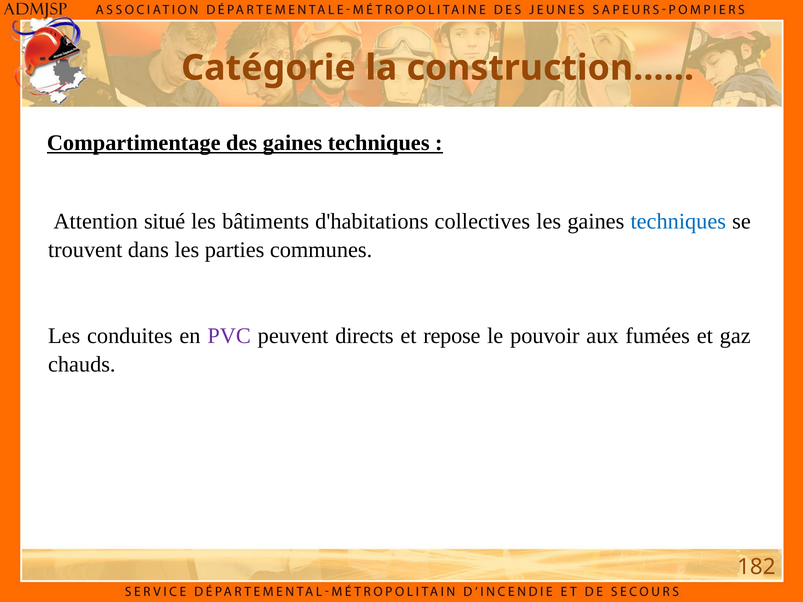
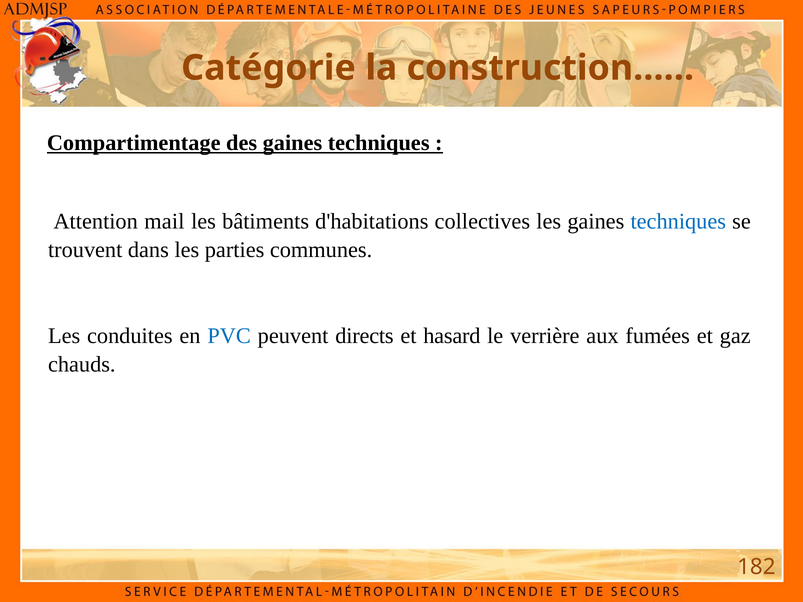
situé: situé -> mail
PVC colour: purple -> blue
repose: repose -> hasard
pouvoir: pouvoir -> verrière
